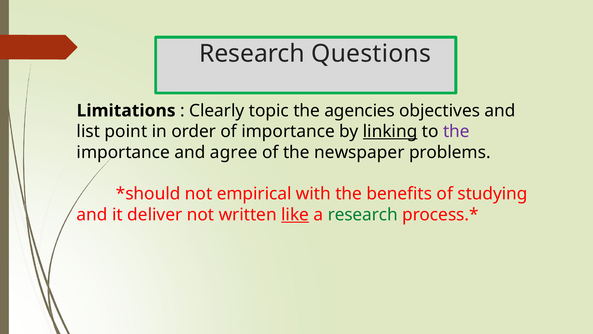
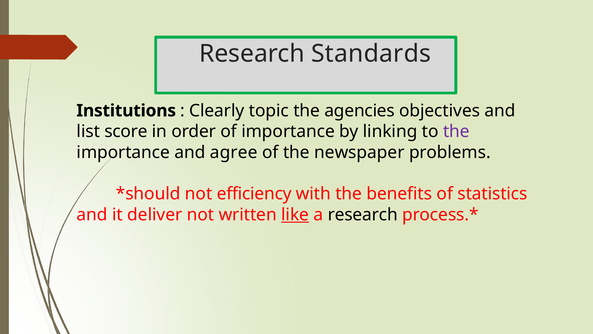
Questions: Questions -> Standards
Limitations: Limitations -> Institutions
point: point -> score
linking underline: present -> none
empirical: empirical -> efficiency
studying: studying -> statistics
research at (363, 214) colour: green -> black
